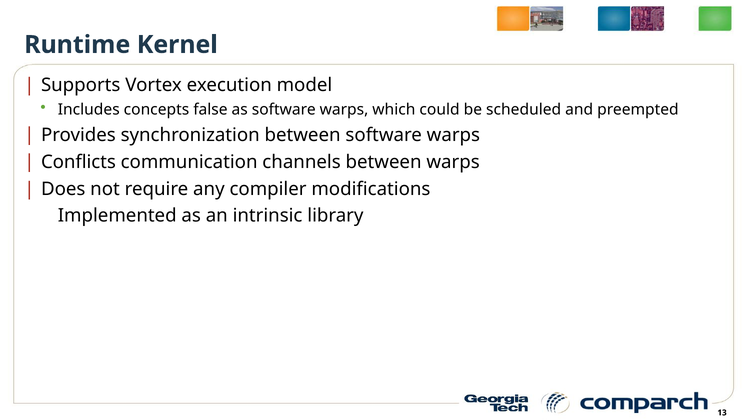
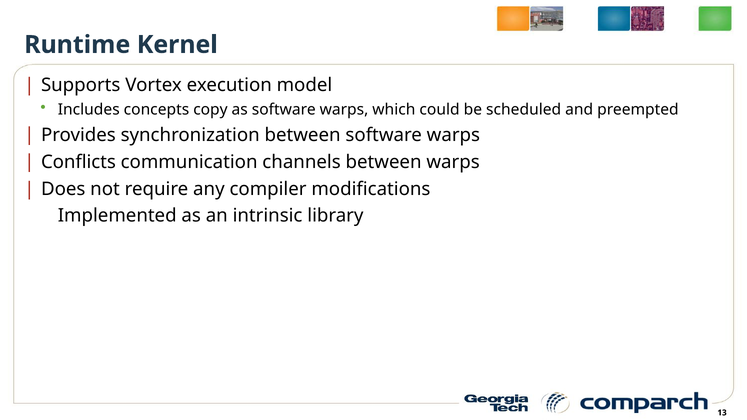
false: false -> copy
